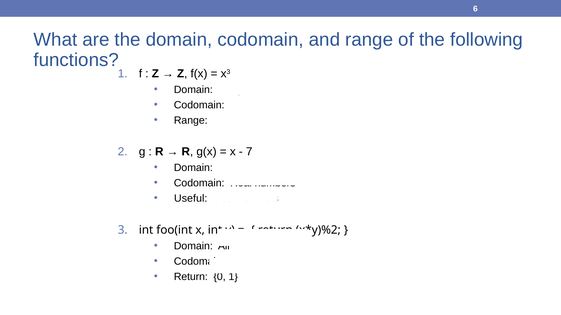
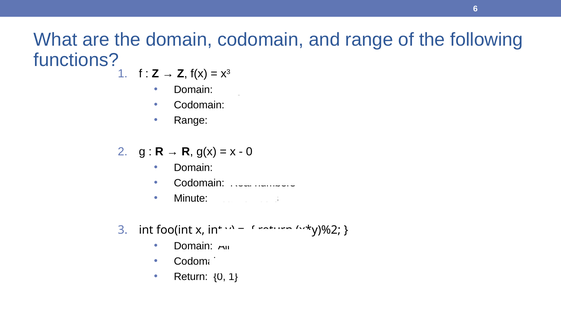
7 at (249, 152): 7 -> 0
Useful: Useful -> Minute
